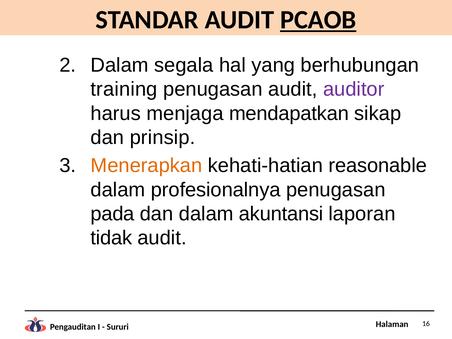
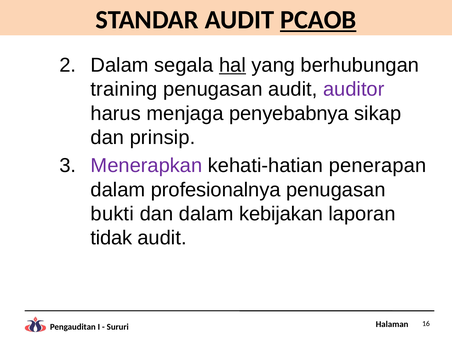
hal underline: none -> present
mendapatkan: mendapatkan -> penyebabnya
Menerapkan colour: orange -> purple
reasonable: reasonable -> penerapan
pada: pada -> bukti
akuntansi: akuntansi -> kebijakan
